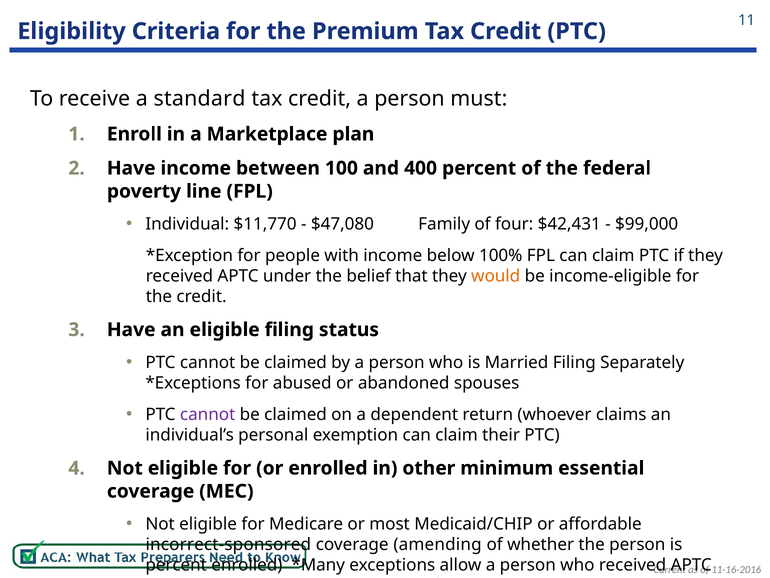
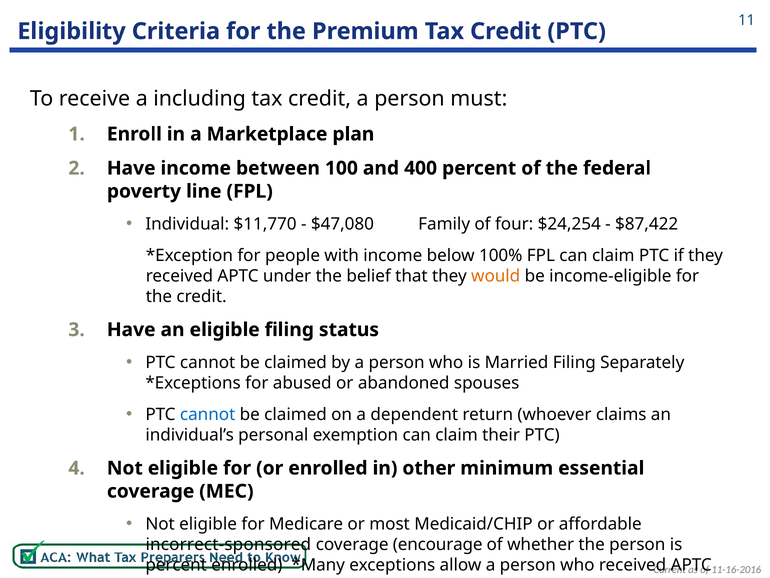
standard: standard -> including
$42,431: $42,431 -> $24,254
$99,000: $99,000 -> $87,422
cannot at (208, 414) colour: purple -> blue
amending: amending -> encourage
